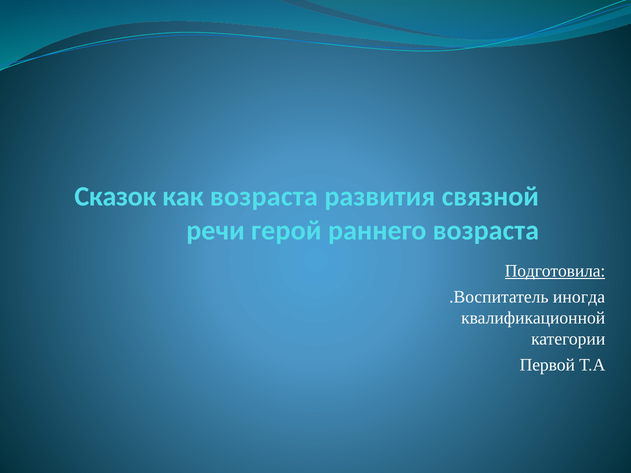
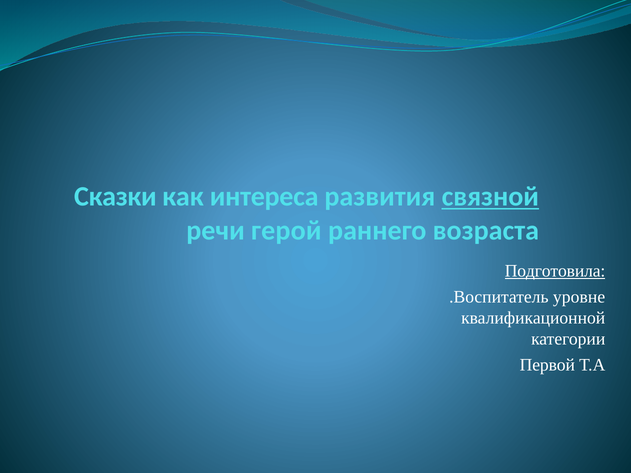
Сказок: Сказок -> Сказки
как возраста: возраста -> интереса
связной underline: none -> present
иногда: иногда -> уровне
